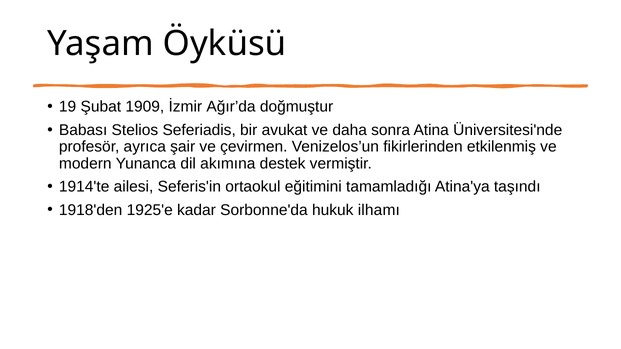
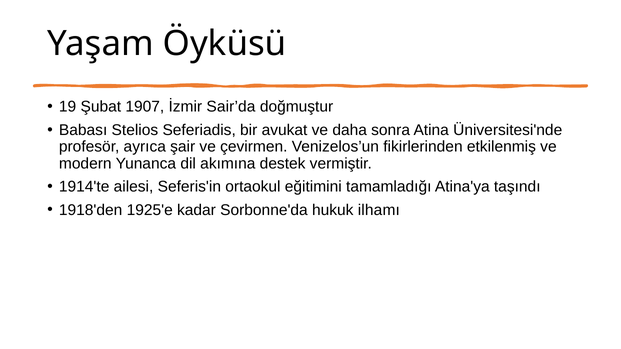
1909: 1909 -> 1907
Ağır’da: Ağır’da -> Sair’da
